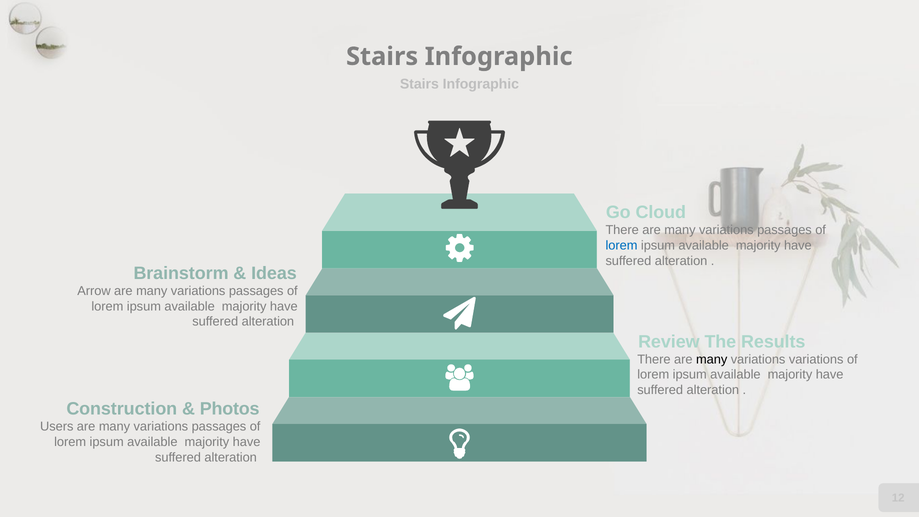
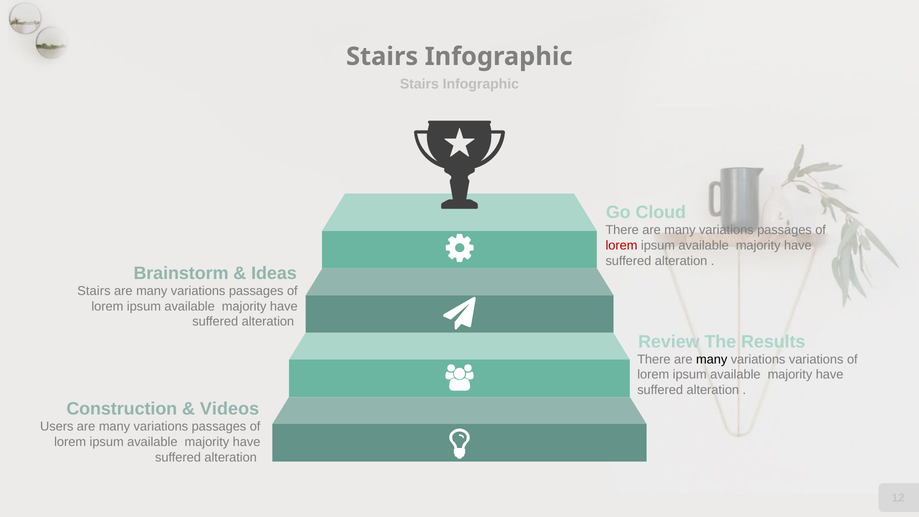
lorem at (621, 245) colour: blue -> red
Arrow at (94, 291): Arrow -> Stairs
Photos: Photos -> Videos
